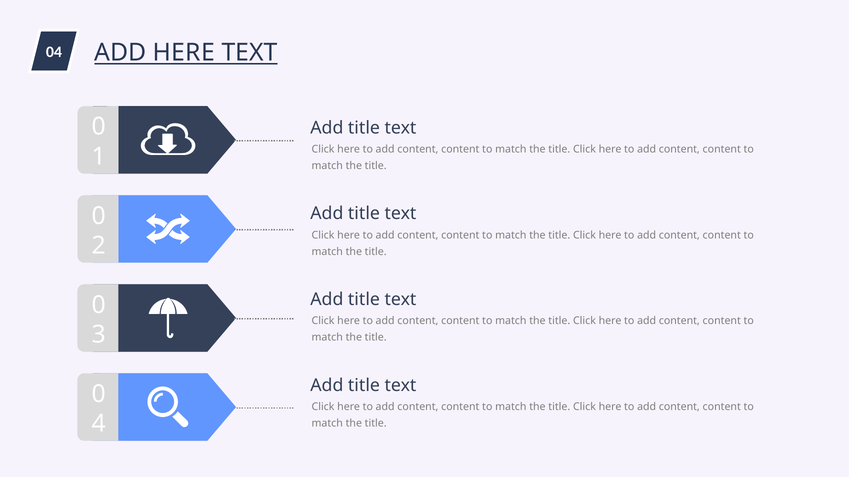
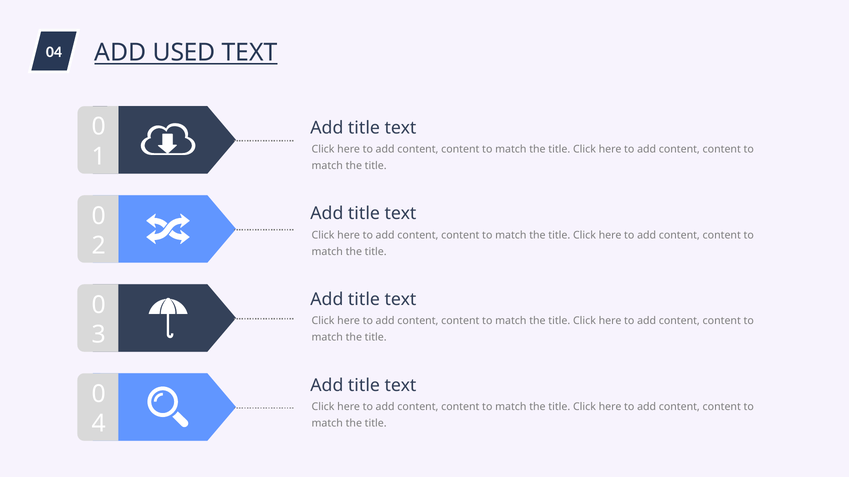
ADD HERE: HERE -> USED
